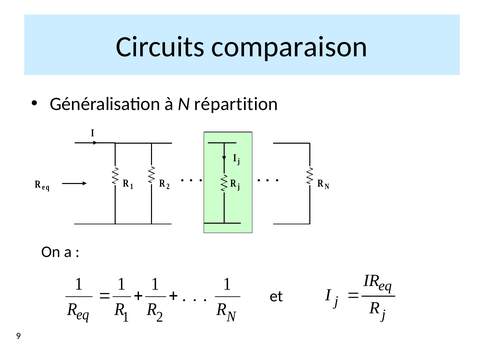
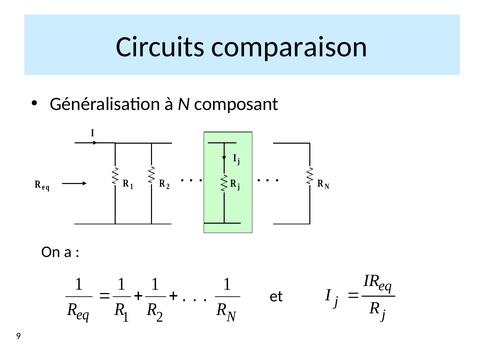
répartition: répartition -> composant
